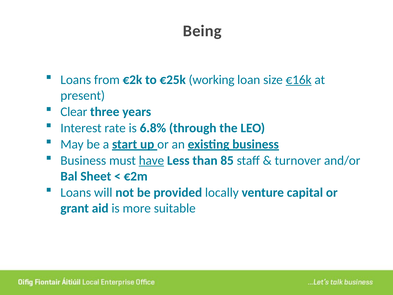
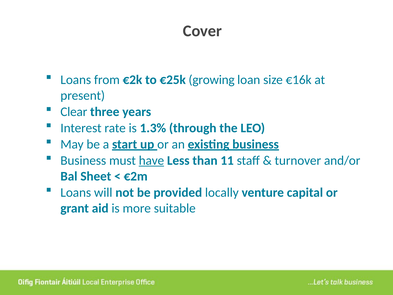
Being: Being -> Cover
working: working -> growing
€16k underline: present -> none
6.8%: 6.8% -> 1.3%
85: 85 -> 11
